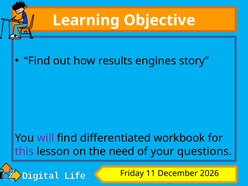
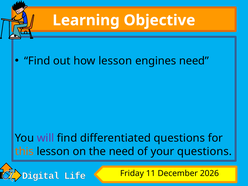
how results: results -> lesson
engines story: story -> need
differentiated workbook: workbook -> questions
this colour: purple -> orange
